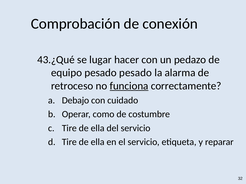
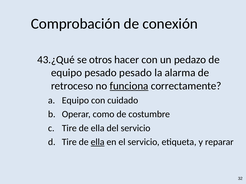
lugar: lugar -> otros
Debajo at (75, 101): Debajo -> Equipo
ella at (98, 142) underline: none -> present
